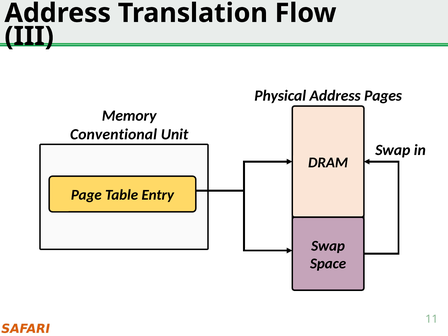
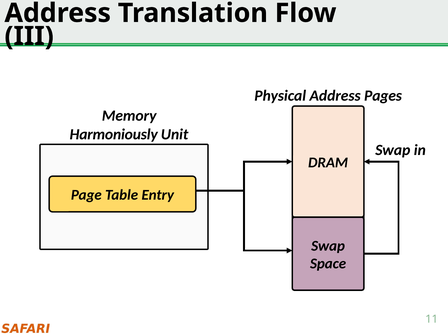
Conventional: Conventional -> Harmoniously
